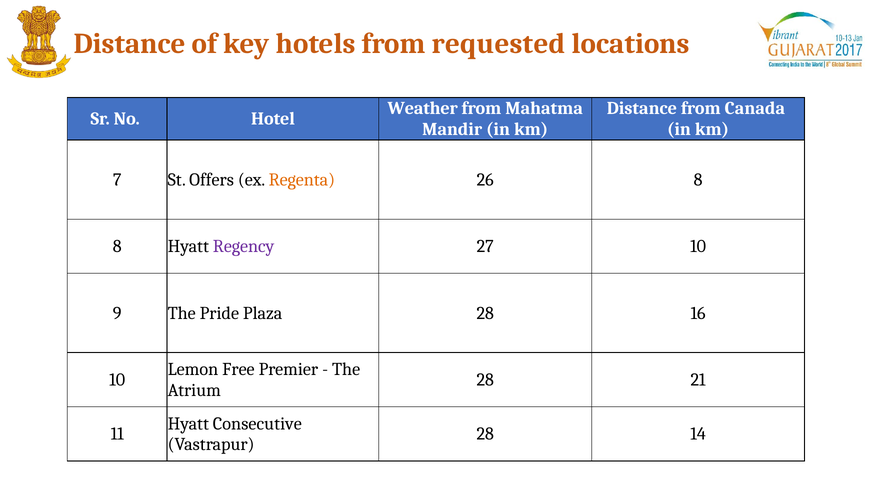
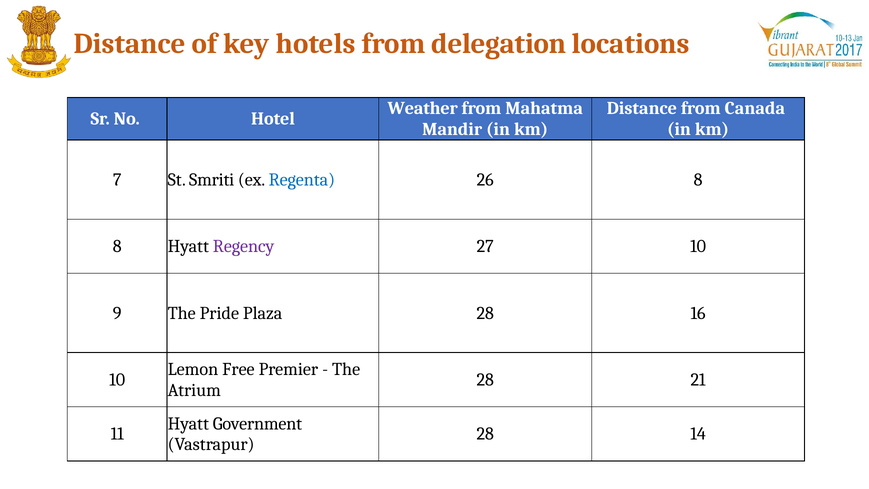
requested: requested -> delegation
Offers: Offers -> Smriti
Regenta colour: orange -> blue
Consecutive: Consecutive -> Government
